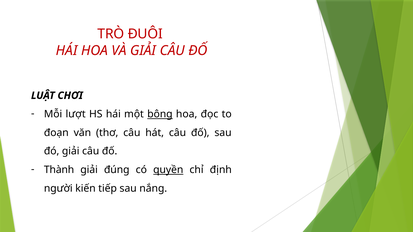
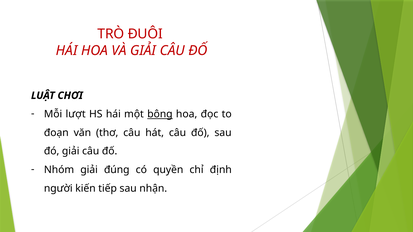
Thành: Thành -> Nhóm
quyền underline: present -> none
nắng: nắng -> nhận
